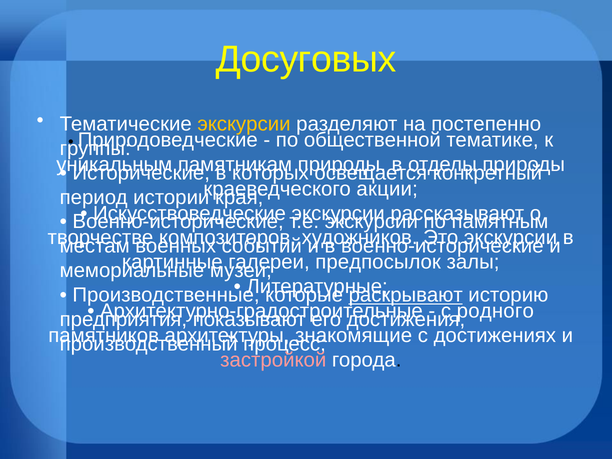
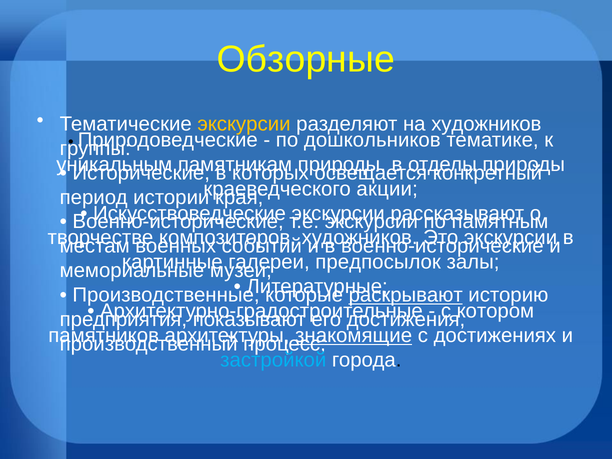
Досуговых: Досуговых -> Обзорные
на постепенно: постепенно -> художников
общественной: общественной -> дошкольников
родного: родного -> котором
знакомящие underline: none -> present
застройкой colour: pink -> light blue
